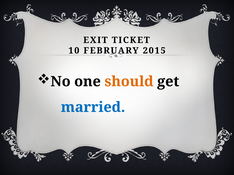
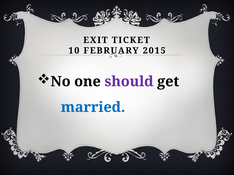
should colour: orange -> purple
